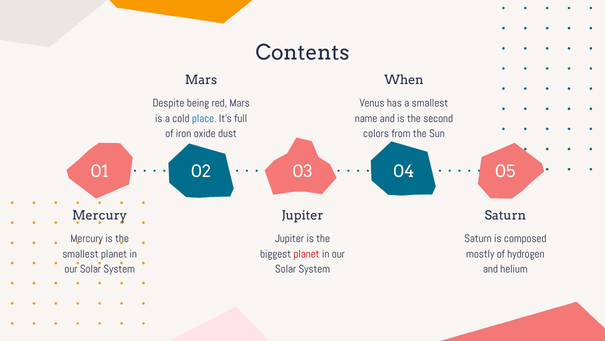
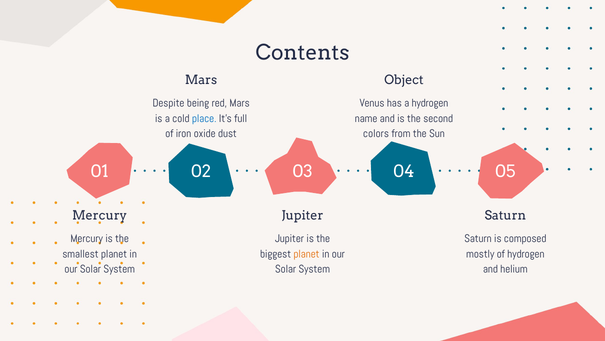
When: When -> Object
a smallest: smallest -> hydrogen
planet at (307, 253) colour: red -> orange
